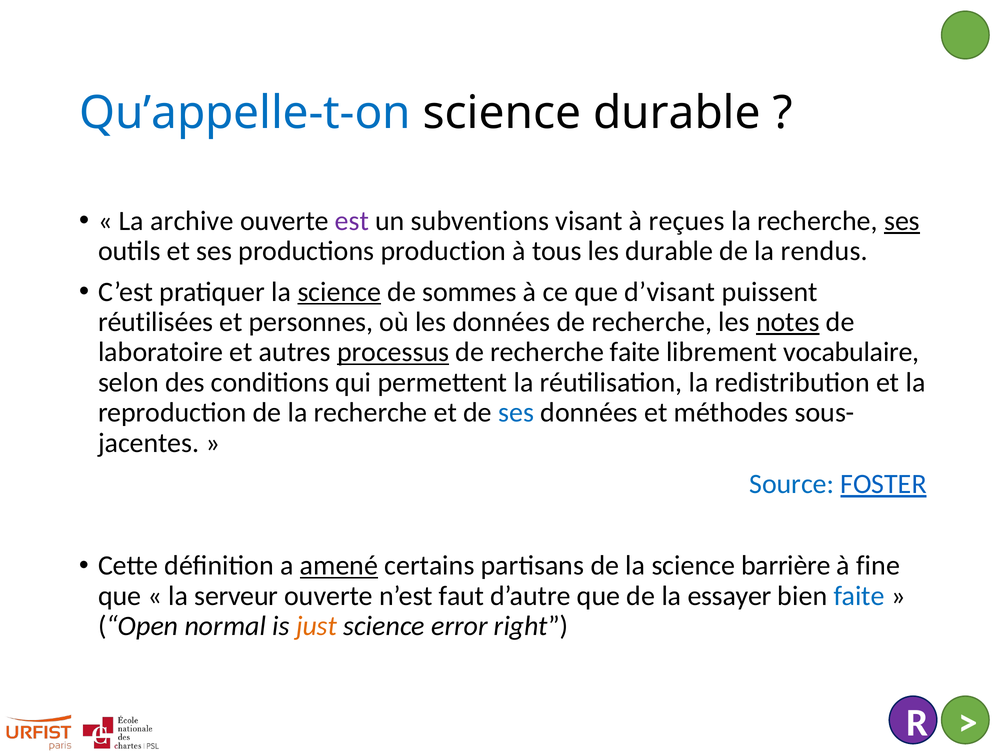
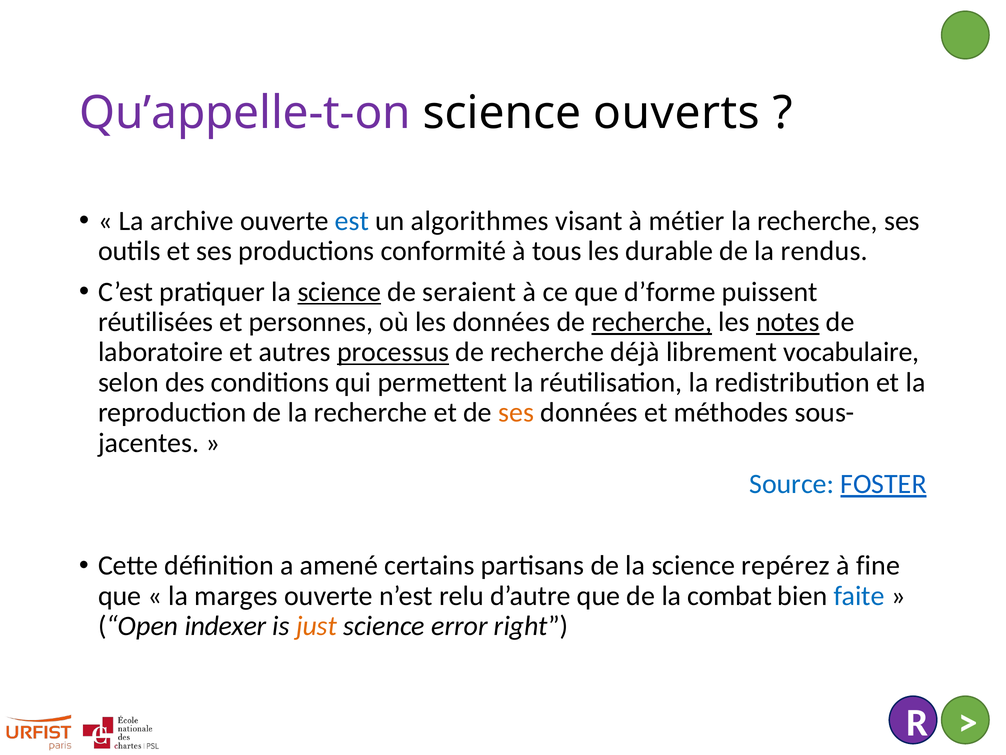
Qu’appelle-t-on colour: blue -> purple
science durable: durable -> ouverts
est colour: purple -> blue
subventions: subventions -> algorithmes
reçues: reçues -> métier
ses at (902, 221) underline: present -> none
production: production -> conformité
sommes: sommes -> seraient
d’visant: d’visant -> d’forme
recherche at (652, 322) underline: none -> present
recherche faite: faite -> déjà
ses at (516, 412) colour: blue -> orange
amené underline: present -> none
barrière: barrière -> repérez
serveur: serveur -> marges
faut: faut -> relu
essayer: essayer -> combat
normal: normal -> indexer
